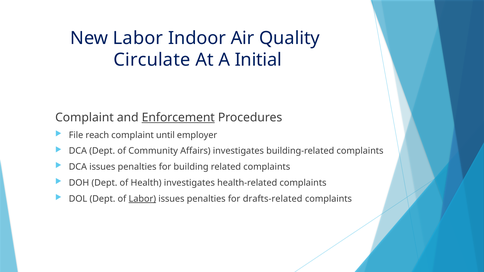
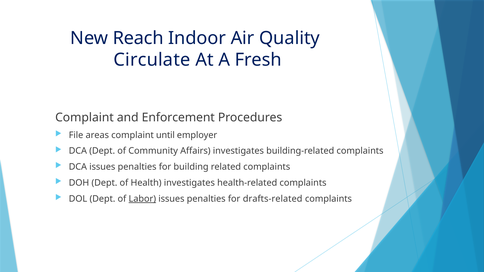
New Labor: Labor -> Reach
Initial: Initial -> Fresh
Enforcement underline: present -> none
reach: reach -> areas
